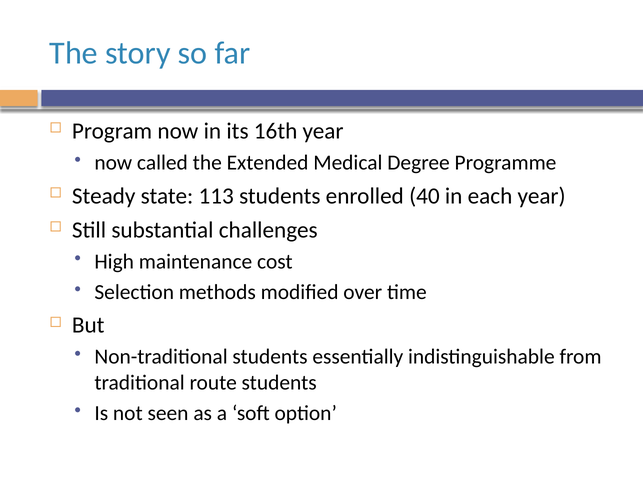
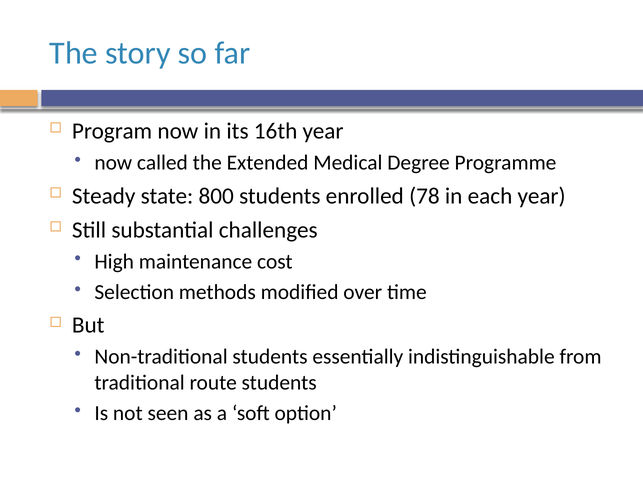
113: 113 -> 800
40: 40 -> 78
